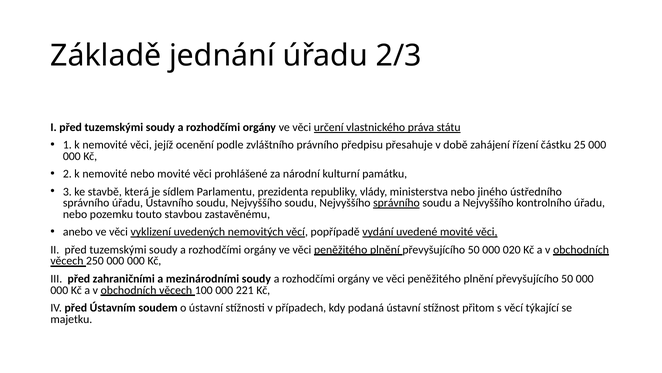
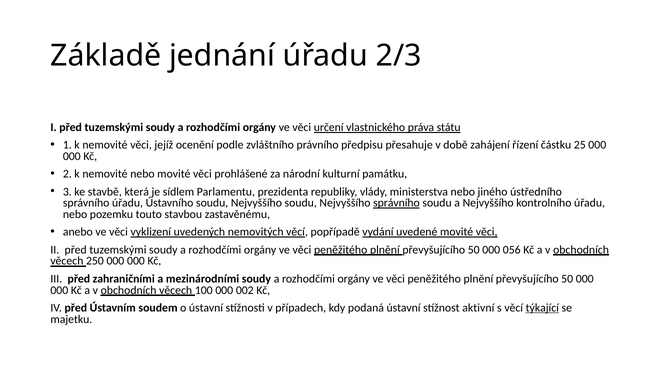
020: 020 -> 056
221: 221 -> 002
přitom: přitom -> aktivní
týkající underline: none -> present
